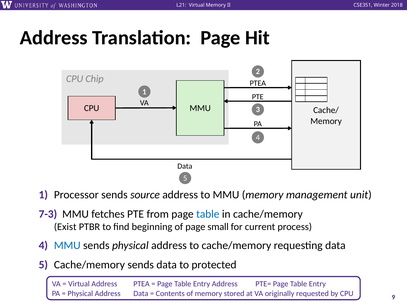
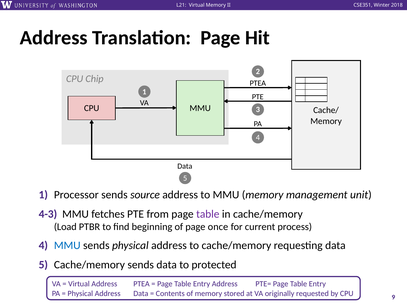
7-3: 7-3 -> 4-3
table at (208, 214) colour: blue -> purple
Exist: Exist -> Load
small: small -> once
